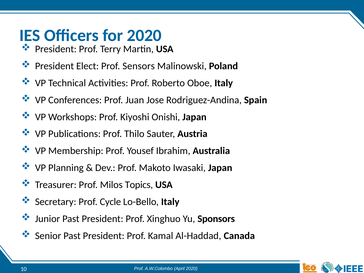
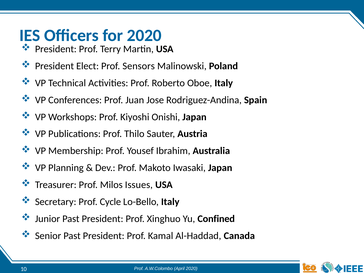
Topics: Topics -> Issues
Sponsors: Sponsors -> Confined
